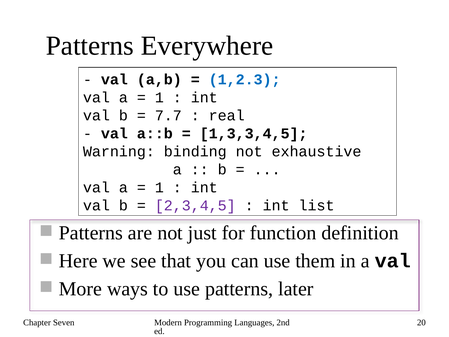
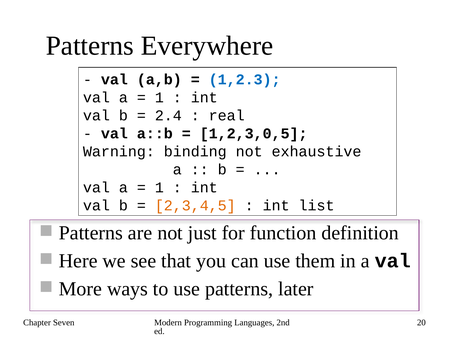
7.7: 7.7 -> 2.4
1,3,3,4,5: 1,3,3,4,5 -> 1,2,3,0,5
2,3,4,5 colour: purple -> orange
